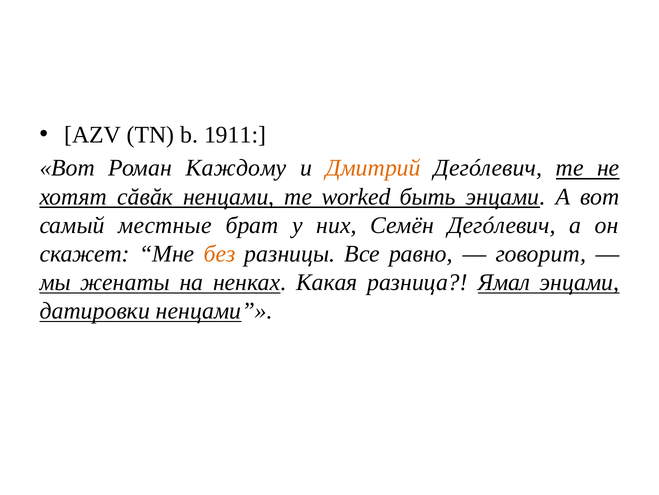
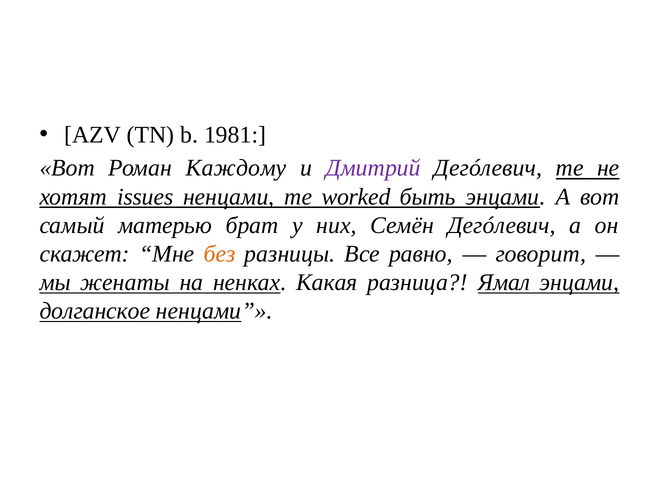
1911: 1911 -> 1981
Дмитрий colour: orange -> purple
сăвăк: сăвăк -> issues
местные: местные -> матерью
датировки: датировки -> долганское
